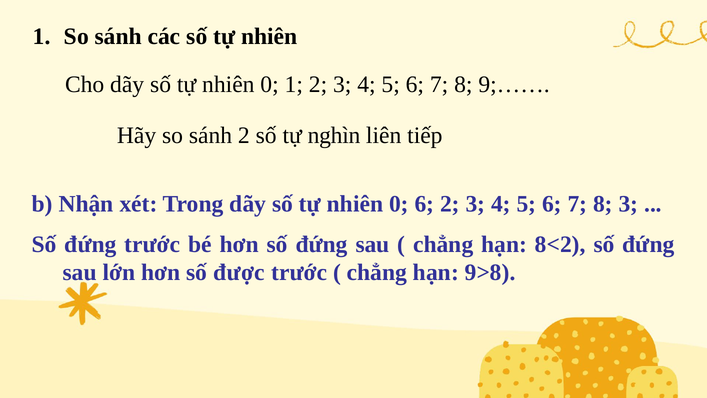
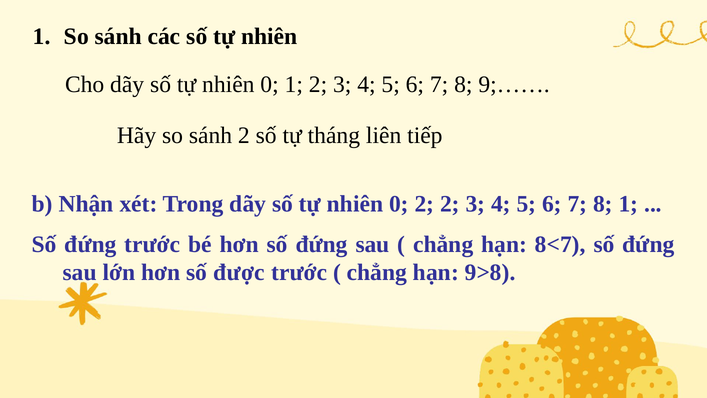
nghìn: nghìn -> tháng
0 6: 6 -> 2
8 3: 3 -> 1
8<2: 8<2 -> 8<7
